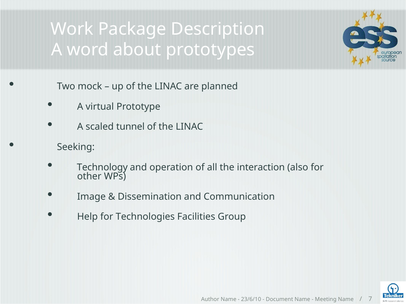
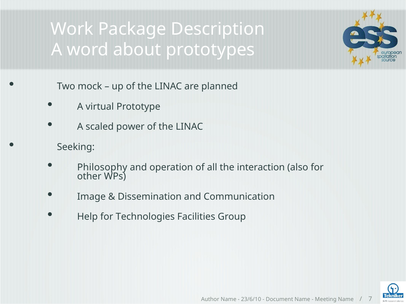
tunnel: tunnel -> power
Technology: Technology -> Philosophy
